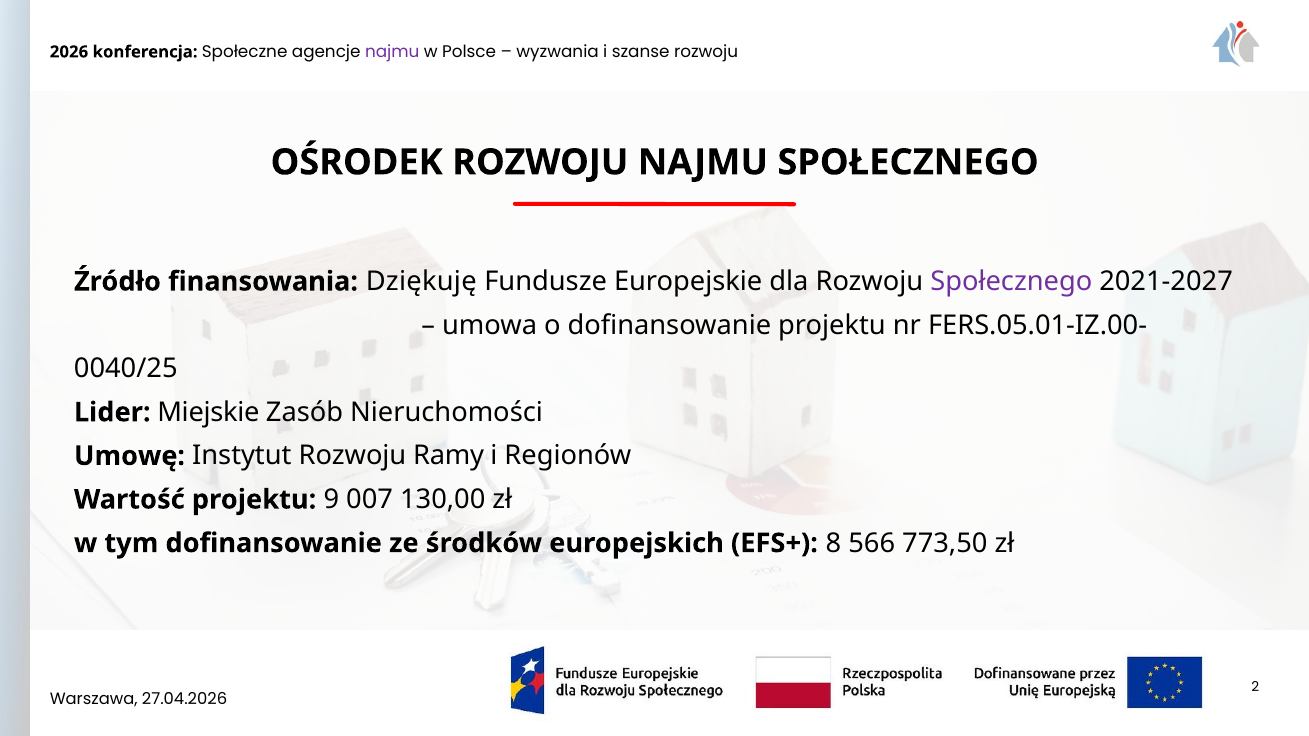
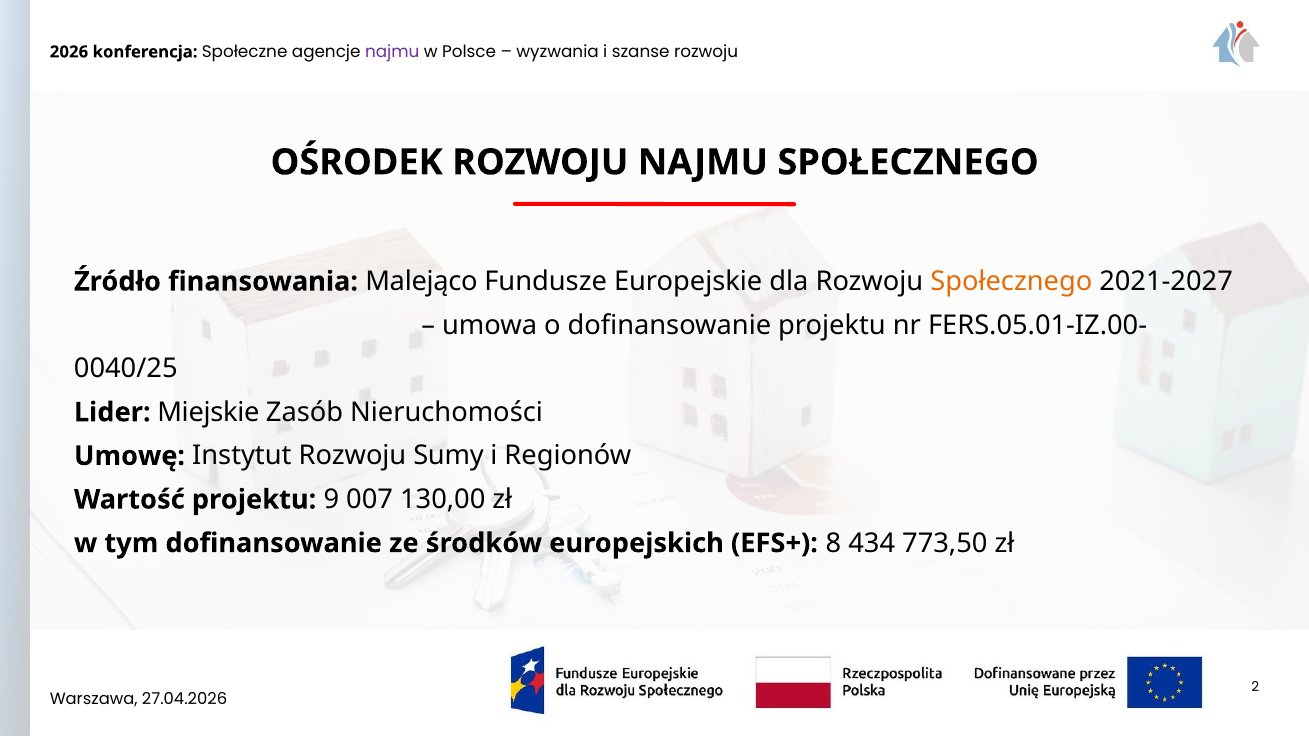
Dziękuję: Dziękuję -> Malejąco
Społecznego at (1011, 282) colour: purple -> orange
Ramy: Ramy -> Sumy
566: 566 -> 434
